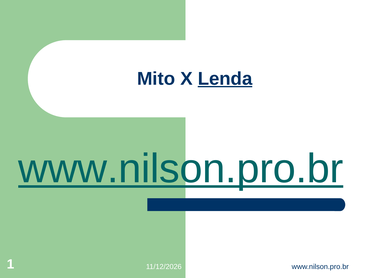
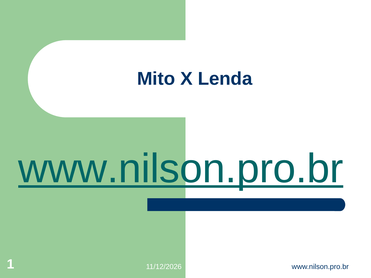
Lenda underline: present -> none
